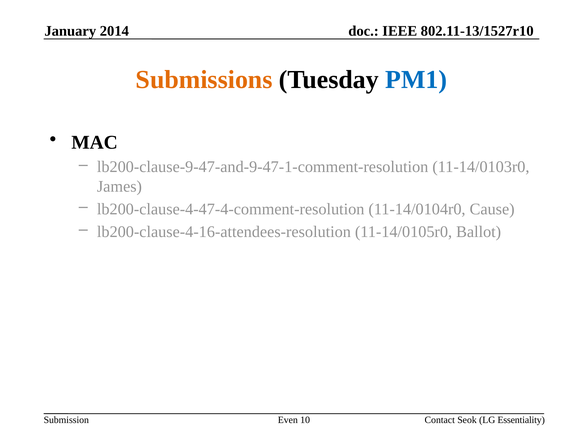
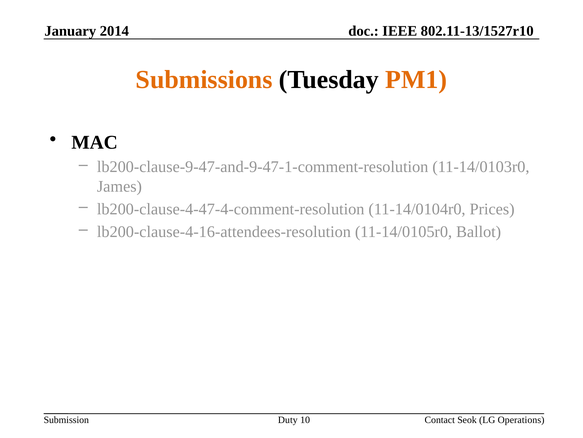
PM1 colour: blue -> orange
Cause: Cause -> Prices
Even: Even -> Duty
Essentiality: Essentiality -> Operations
